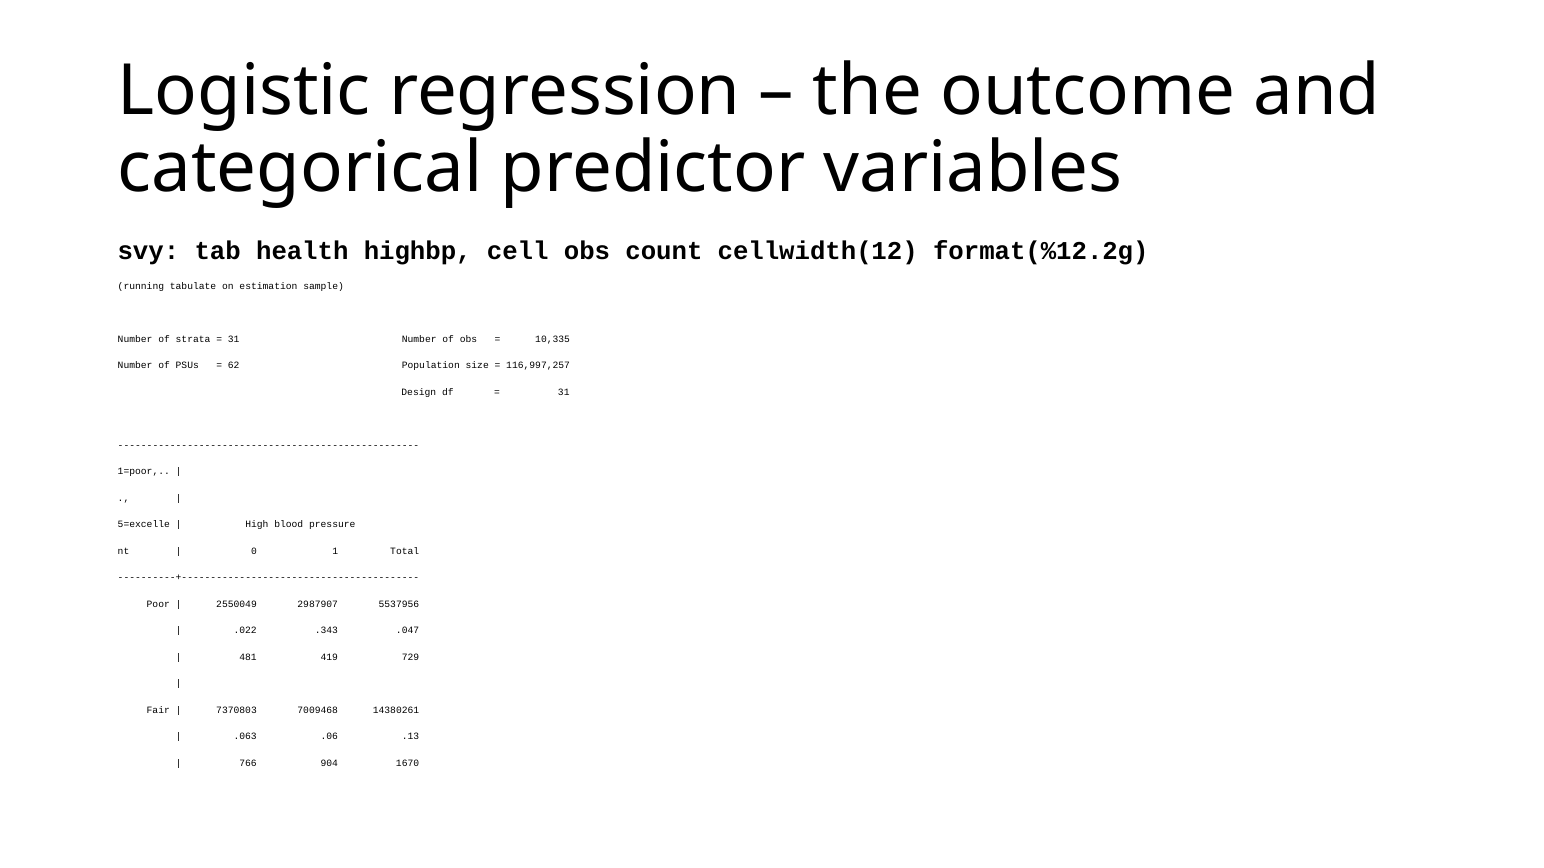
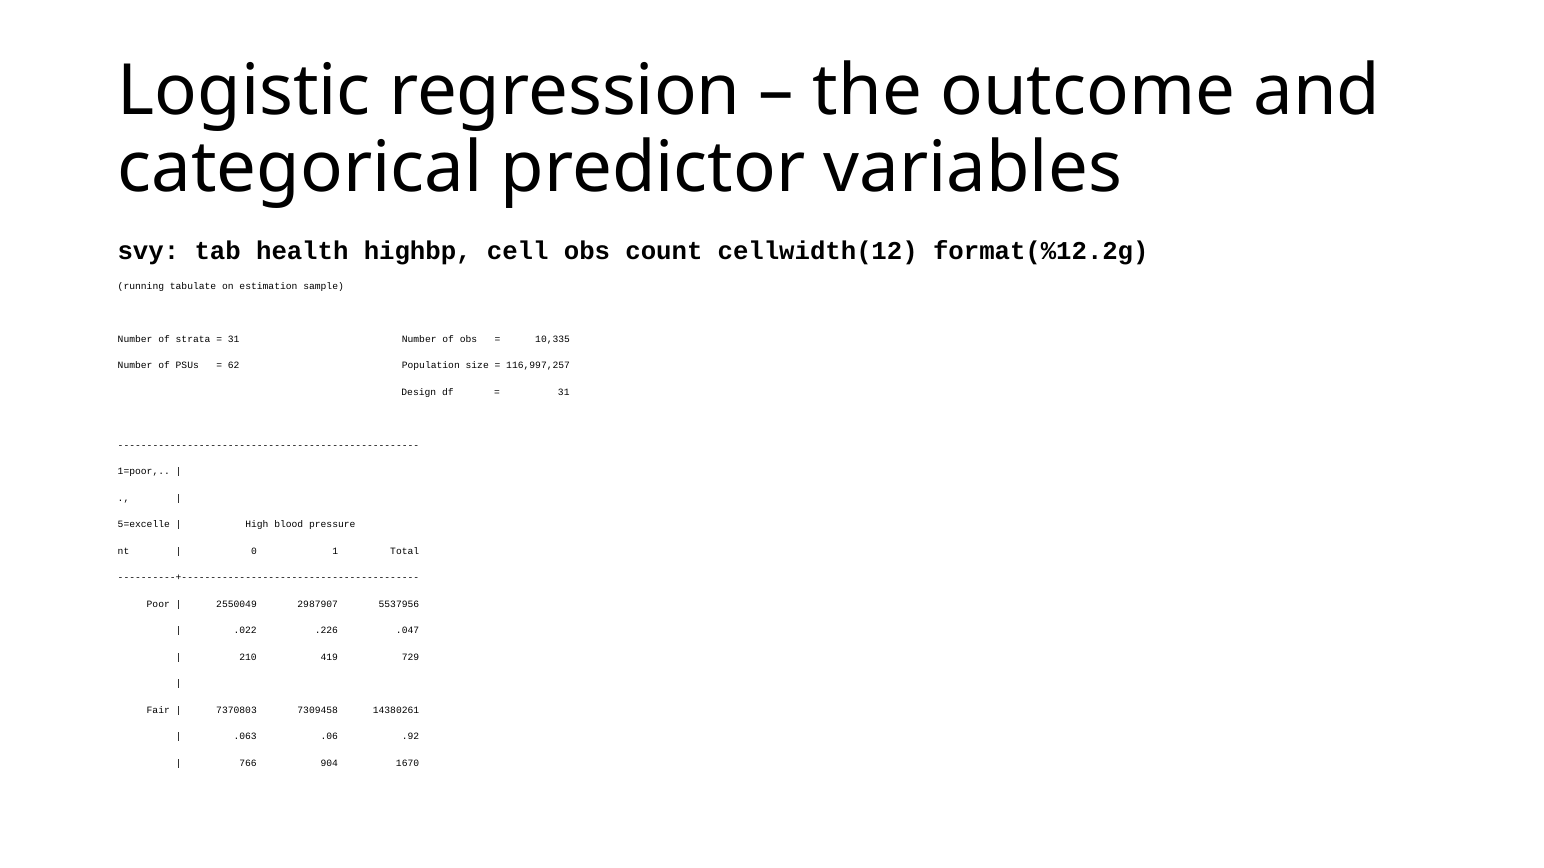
.343: .343 -> .226
481: 481 -> 210
7009468: 7009468 -> 7309458
.13: .13 -> .92
